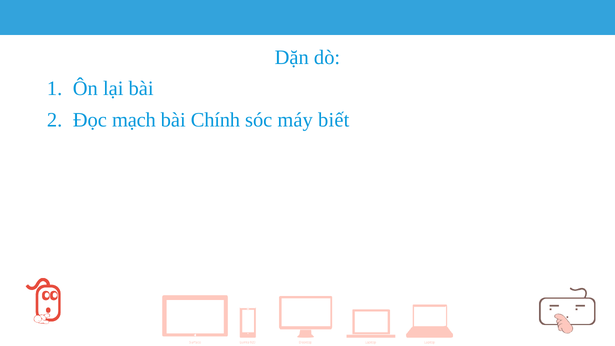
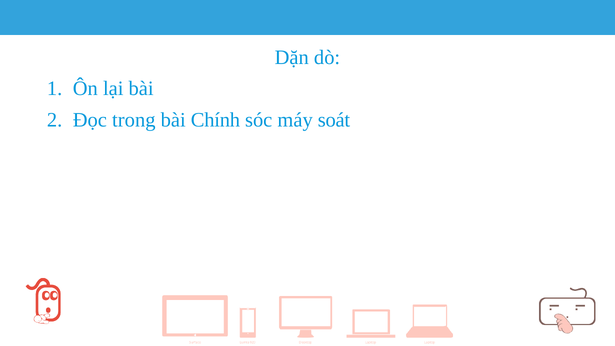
mạch: mạch -> trong
biết: biết -> soát
